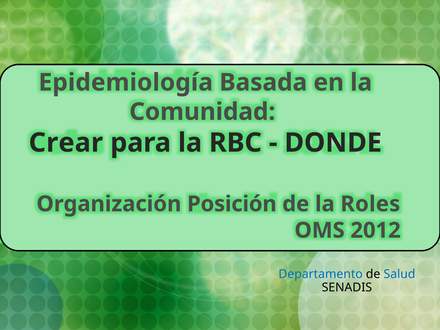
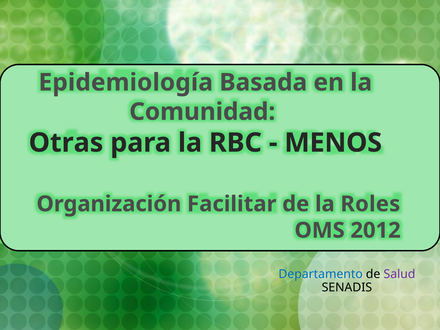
Crear: Crear -> Otras
DONDE: DONDE -> MENOS
Posición: Posición -> Facilitar
Salud colour: blue -> purple
